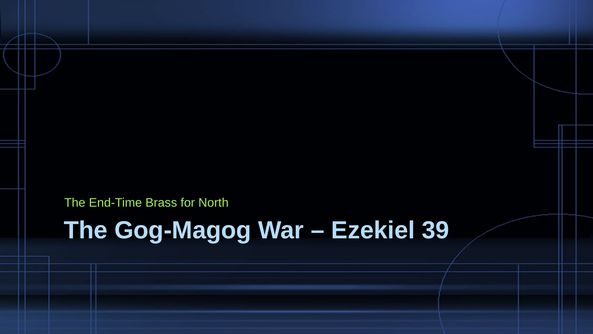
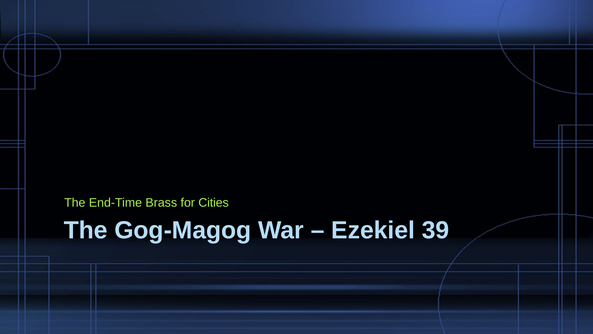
North: North -> Cities
